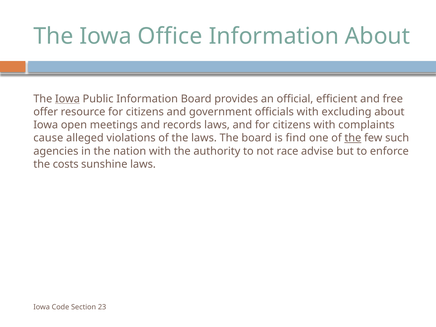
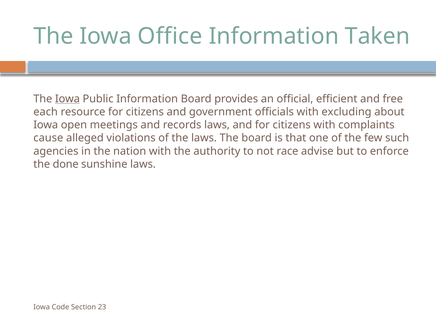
Information About: About -> Taken
offer: offer -> each
find: find -> that
the at (353, 138) underline: present -> none
costs: costs -> done
